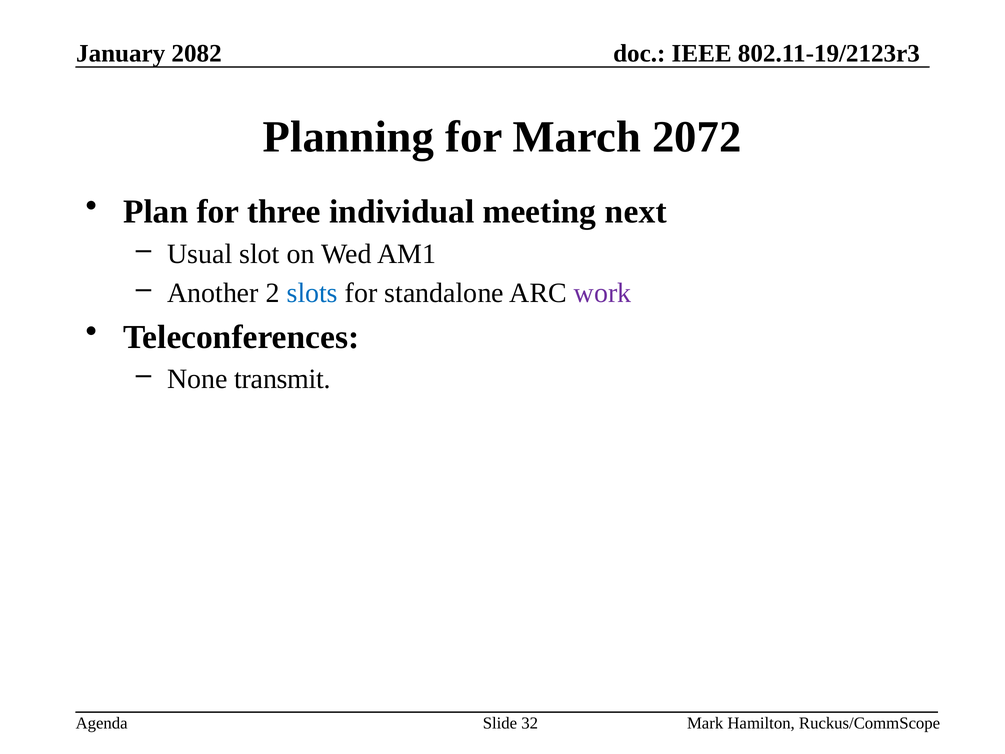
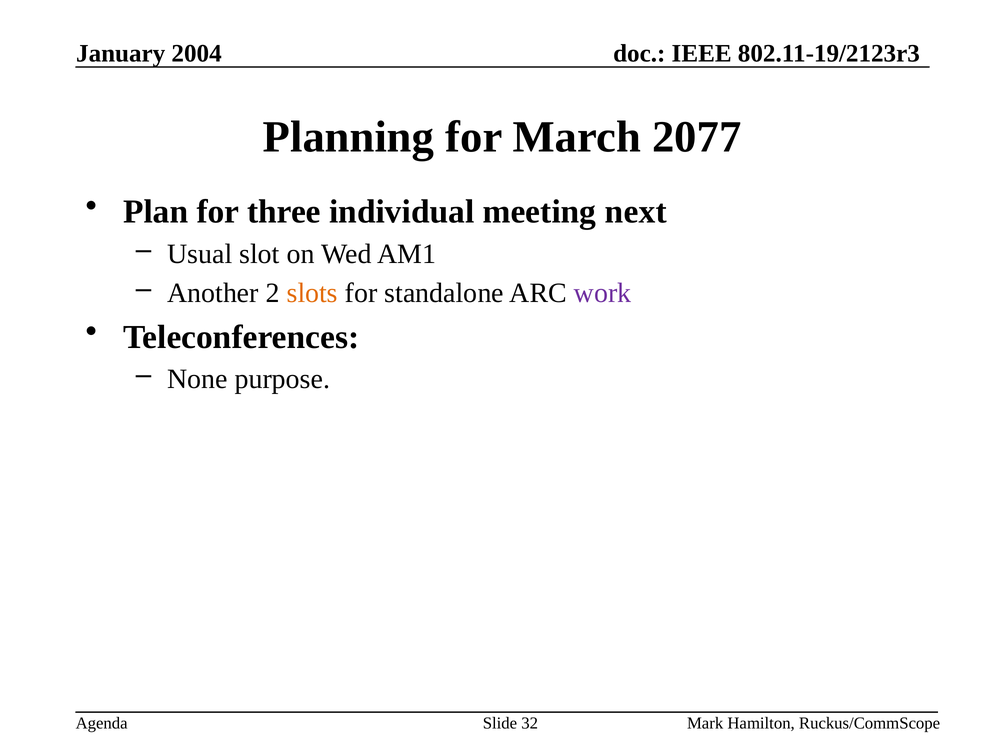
2082: 2082 -> 2004
2072: 2072 -> 2077
slots colour: blue -> orange
transmit: transmit -> purpose
